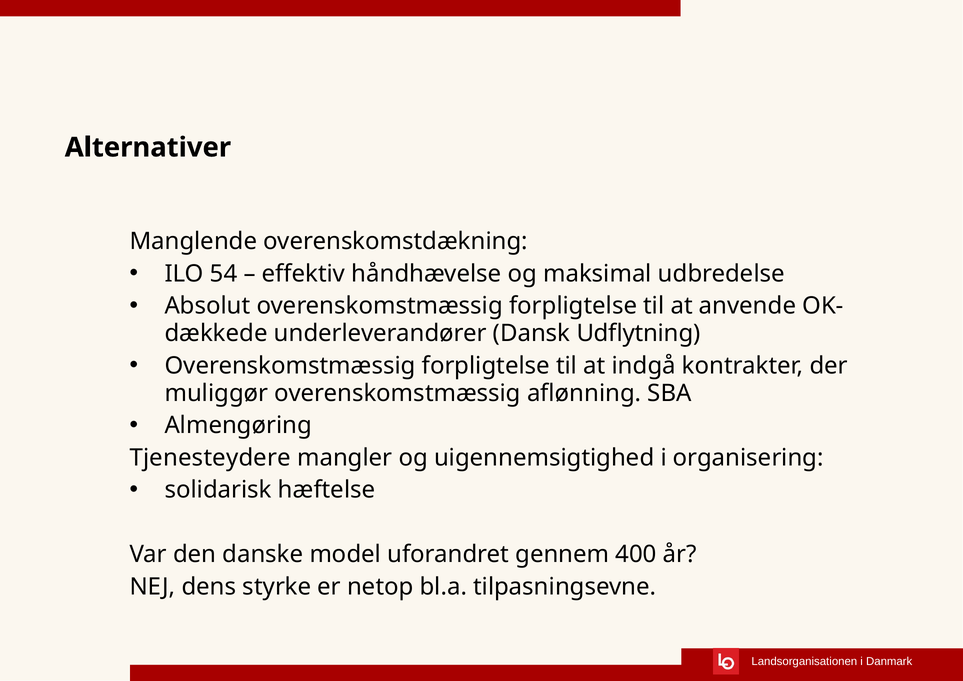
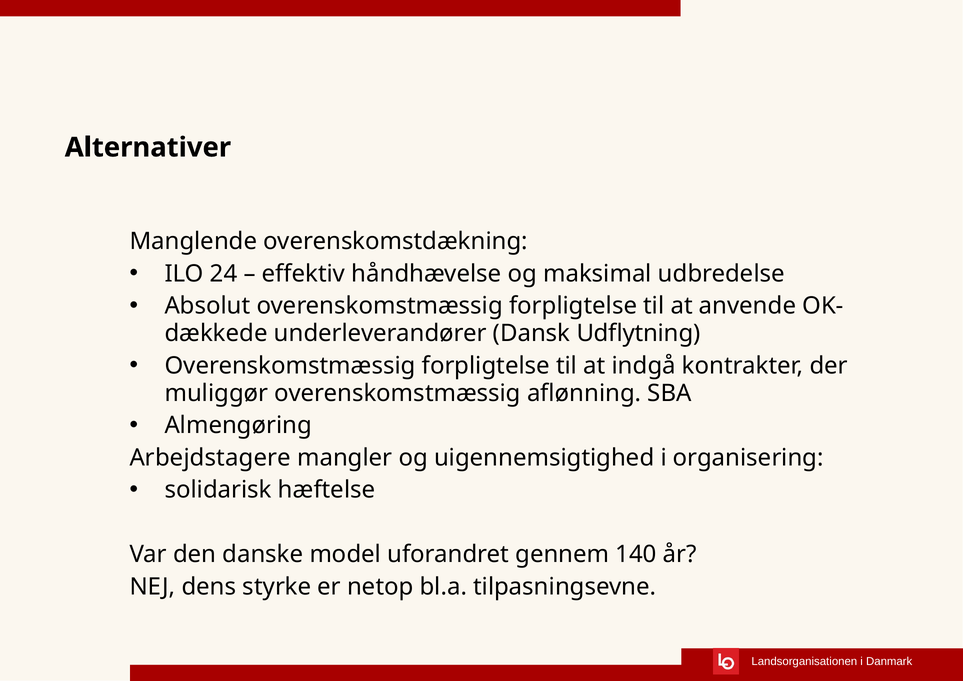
54: 54 -> 24
Tjenesteydere: Tjenesteydere -> Arbejdstagere
400: 400 -> 140
